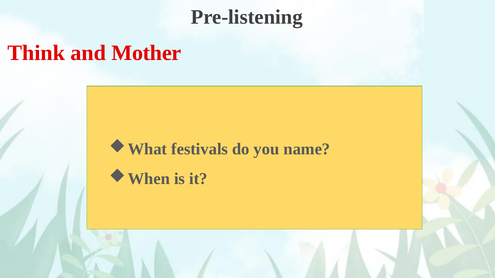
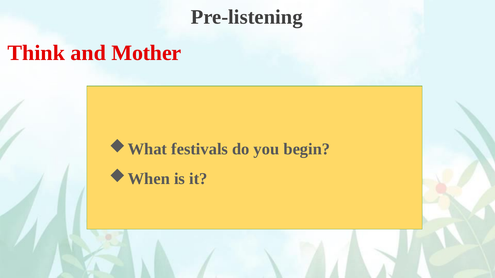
name: name -> begin
